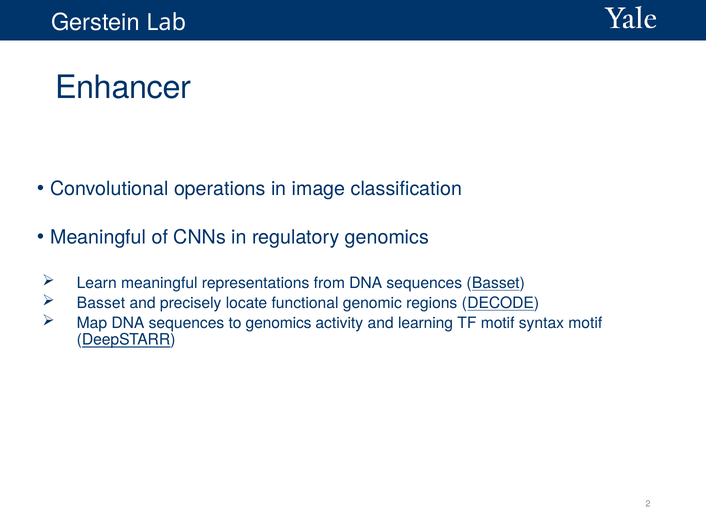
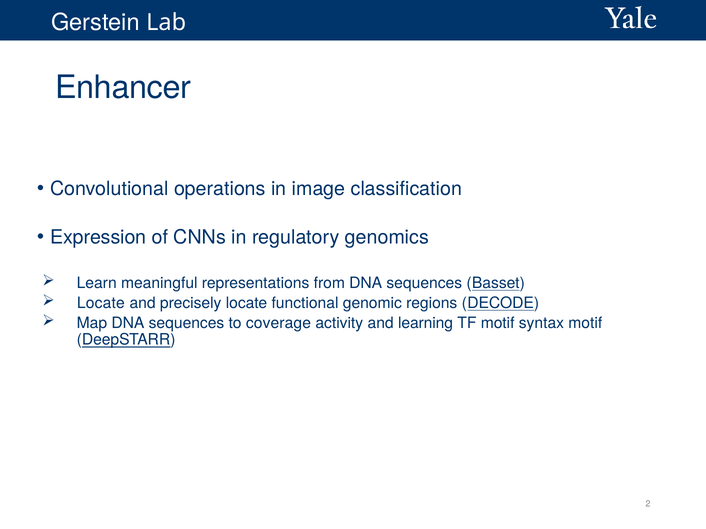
Meaningful at (98, 237): Meaningful -> Expression
Basset at (101, 303): Basset -> Locate
to genomics: genomics -> coverage
